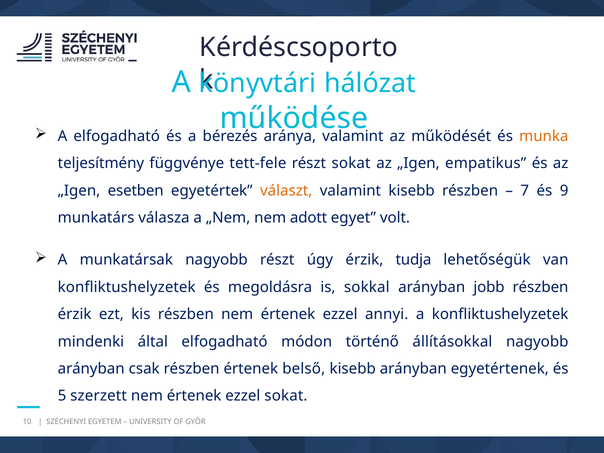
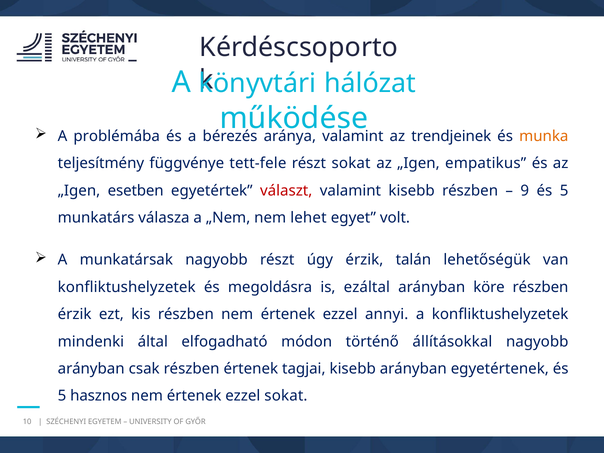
A elfogadható: elfogadható -> problémába
működését: működését -> trendjeinek
választ colour: orange -> red
7: 7 -> 9
9 at (564, 191): 9 -> 5
adott: adott -> lehet
tudja: tudja -> talán
sokkal: sokkal -> ezáltal
jobb: jobb -> köre
belső: belső -> tagjai
szerzett: szerzett -> hasznos
